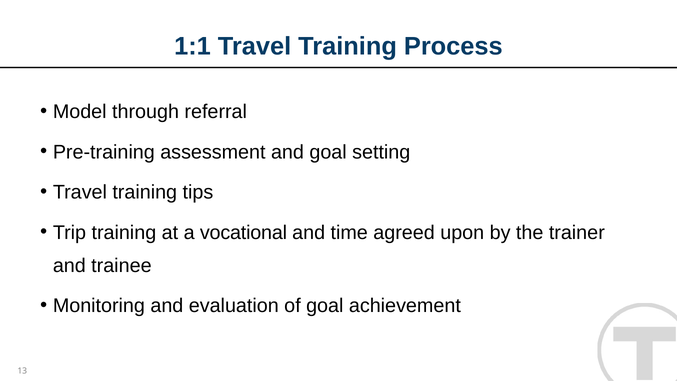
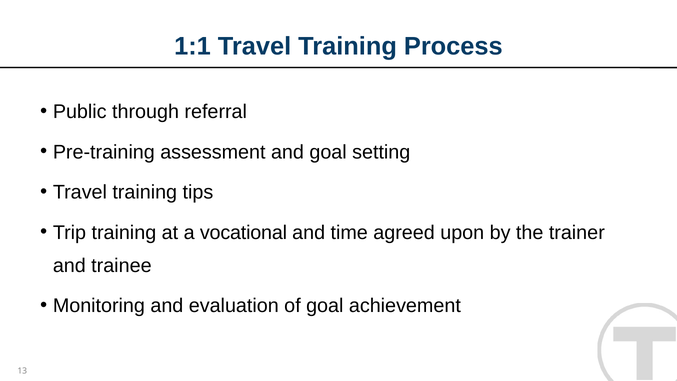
Model: Model -> Public
